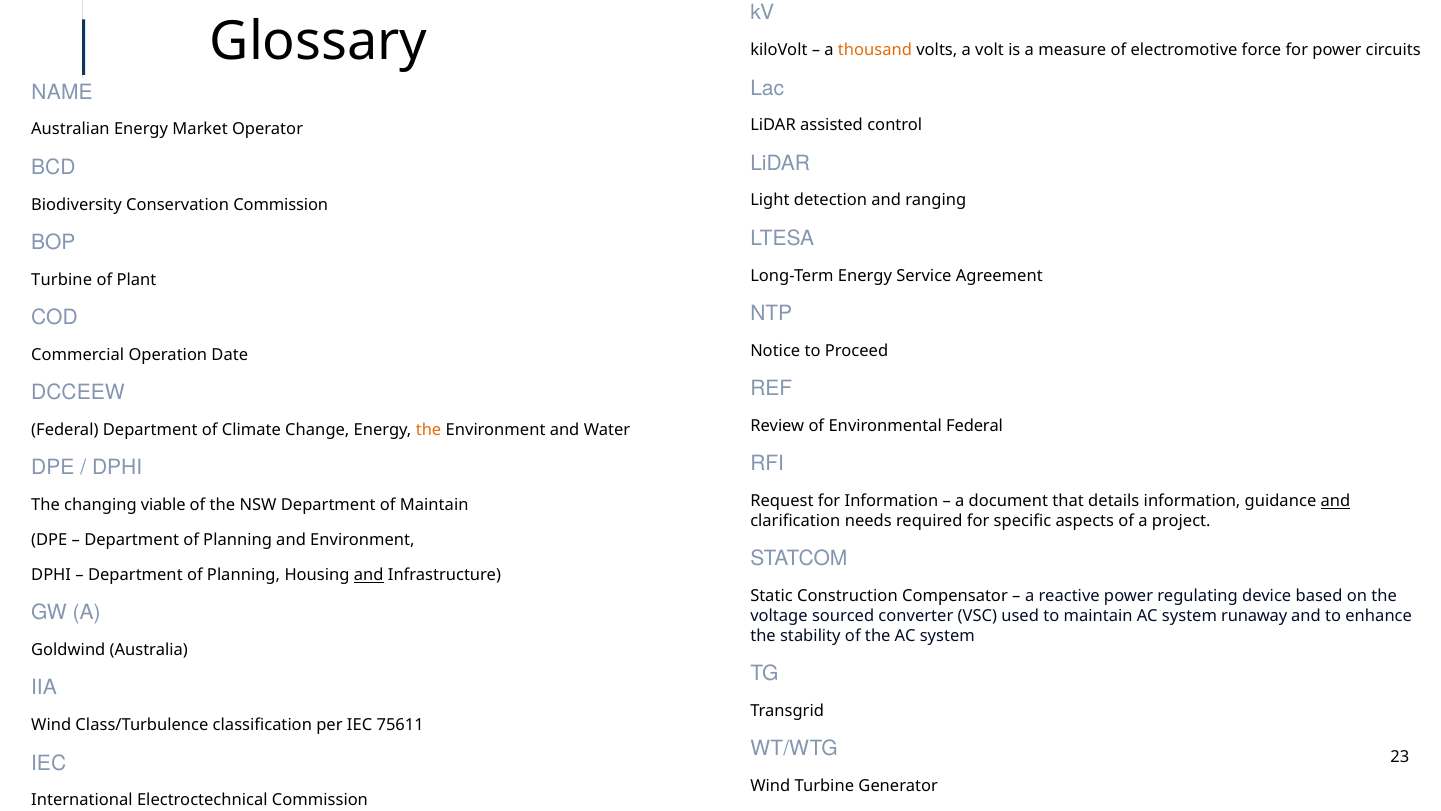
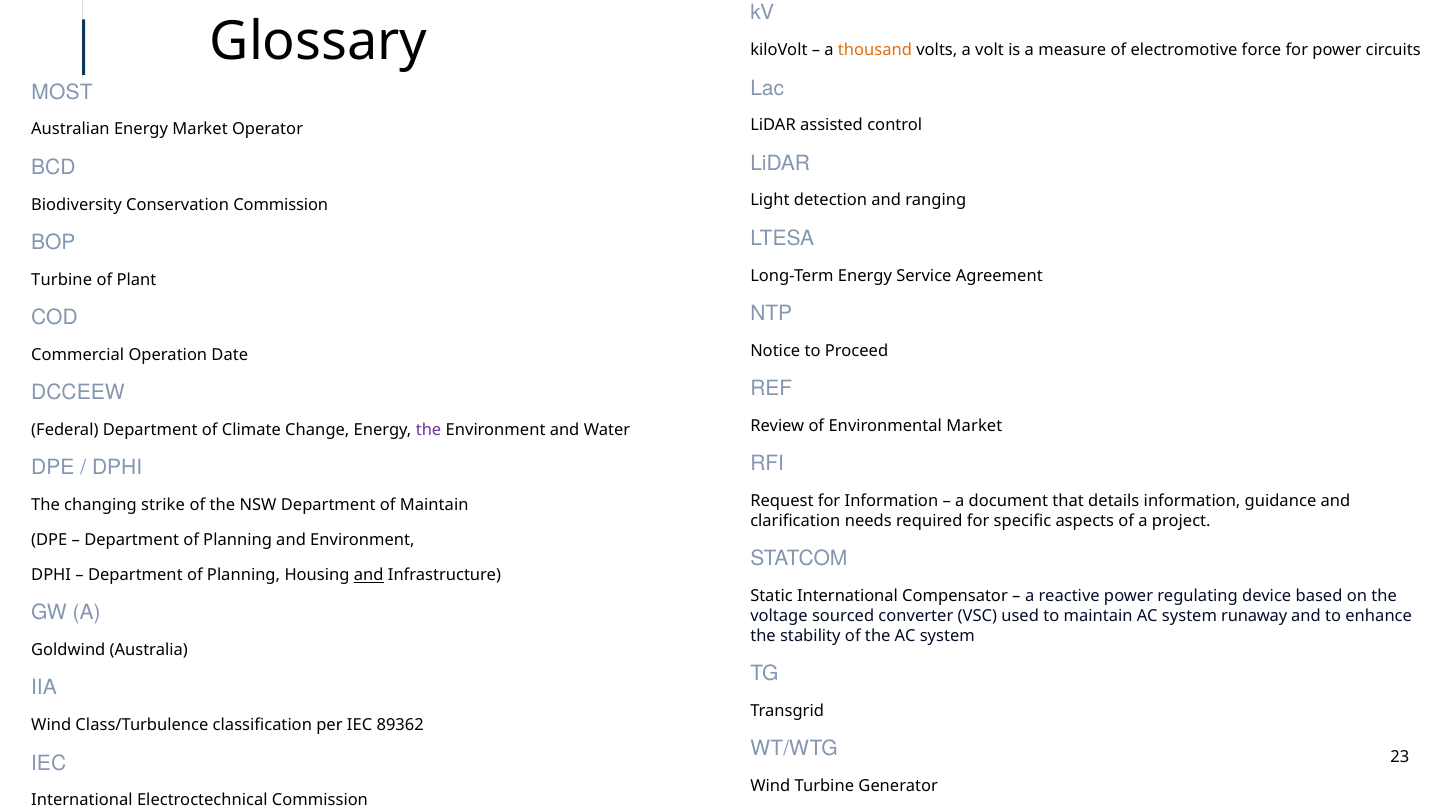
NAME: NAME -> MOST
Environmental Federal: Federal -> Market
the at (429, 430) colour: orange -> purple
and at (1335, 501) underline: present -> none
viable: viable -> strike
Static Construction: Construction -> International
75611: 75611 -> 89362
